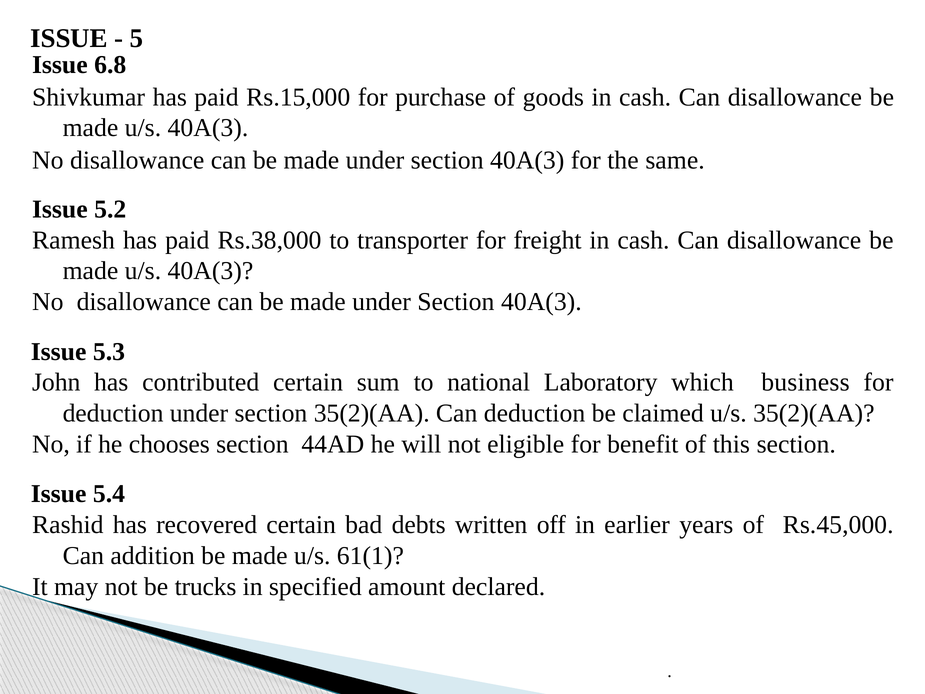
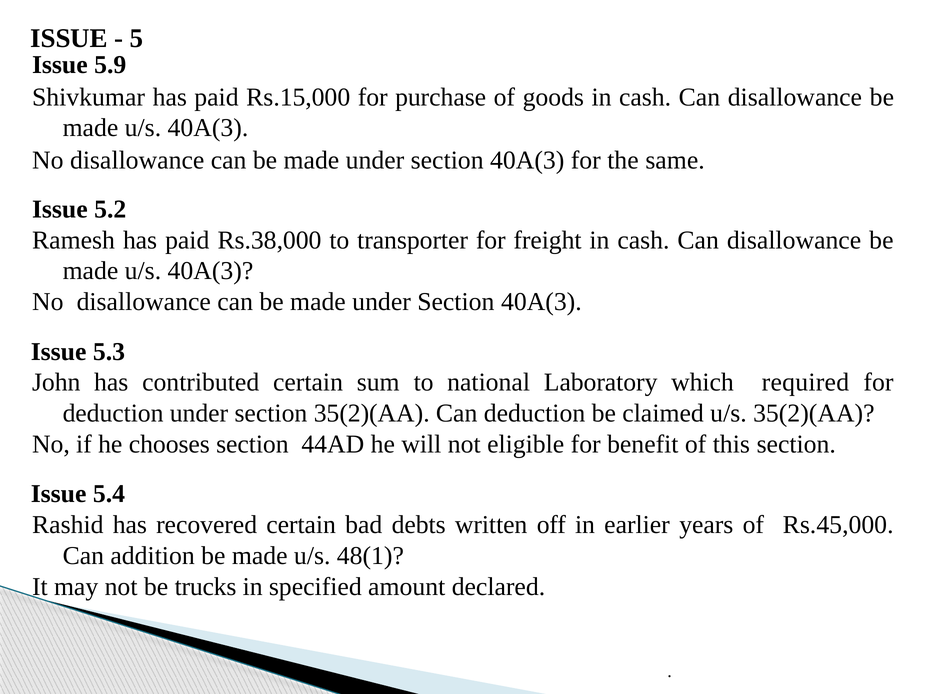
6.8: 6.8 -> 5.9
business: business -> required
61(1: 61(1 -> 48(1
